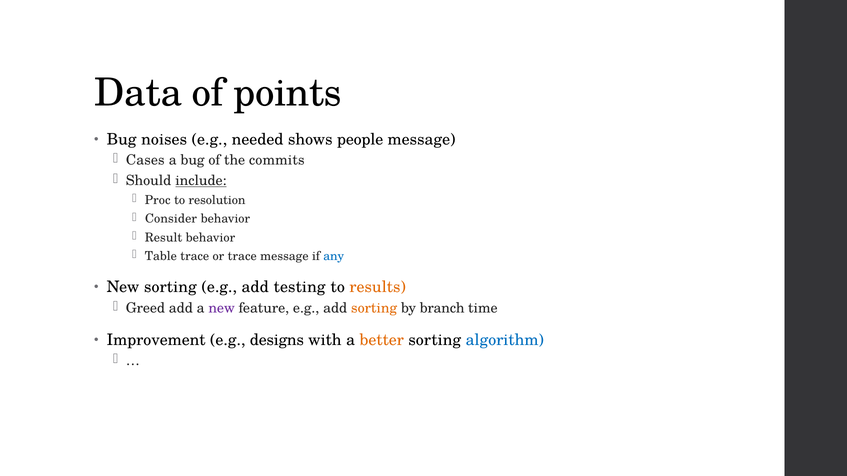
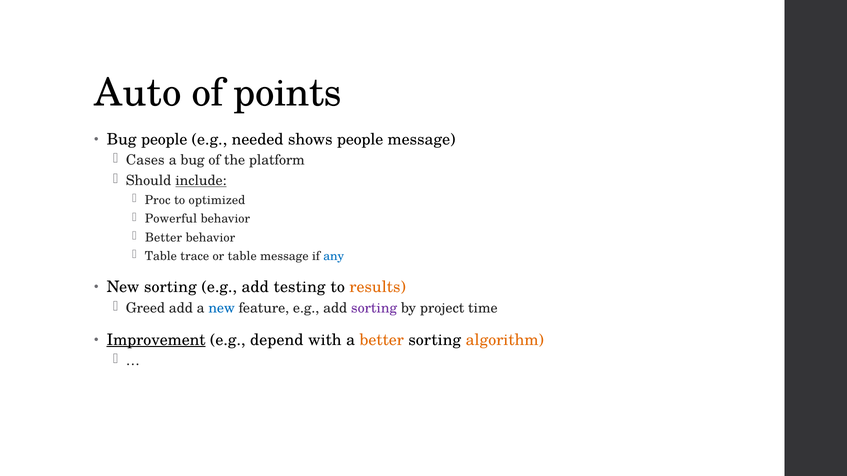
Data: Data -> Auto
Bug noises: noises -> people
commits: commits -> platform
resolution: resolution -> optimized
Consider: Consider -> Powerful
Result at (164, 238): Result -> Better
or trace: trace -> table
new at (222, 308) colour: purple -> blue
sorting at (374, 308) colour: orange -> purple
branch: branch -> project
Improvement underline: none -> present
designs: designs -> depend
algorithm colour: blue -> orange
